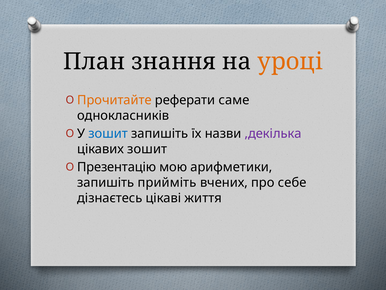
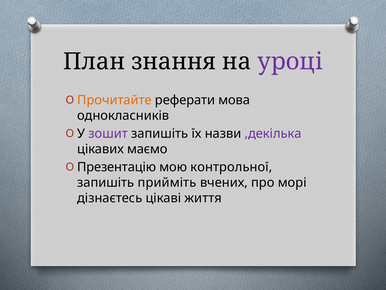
уроці colour: orange -> purple
саме: саме -> мова
зошит at (108, 133) colour: blue -> purple
цікавих зошит: зошит -> маємо
арифметики: арифметики -> контрольної
себе: себе -> морі
